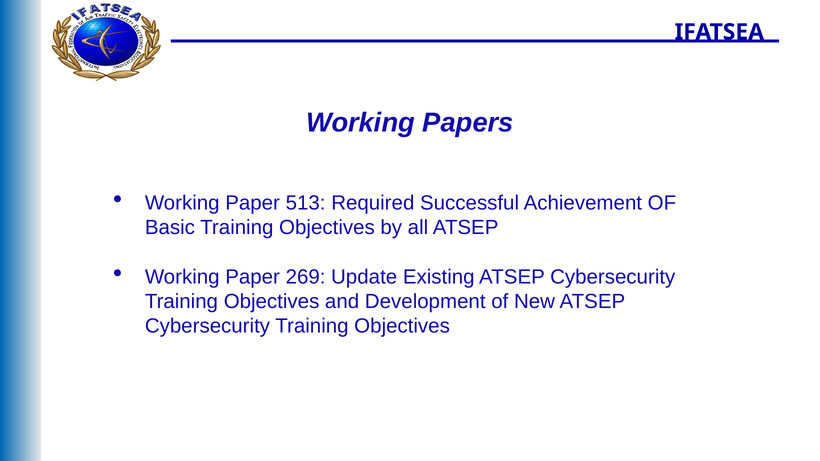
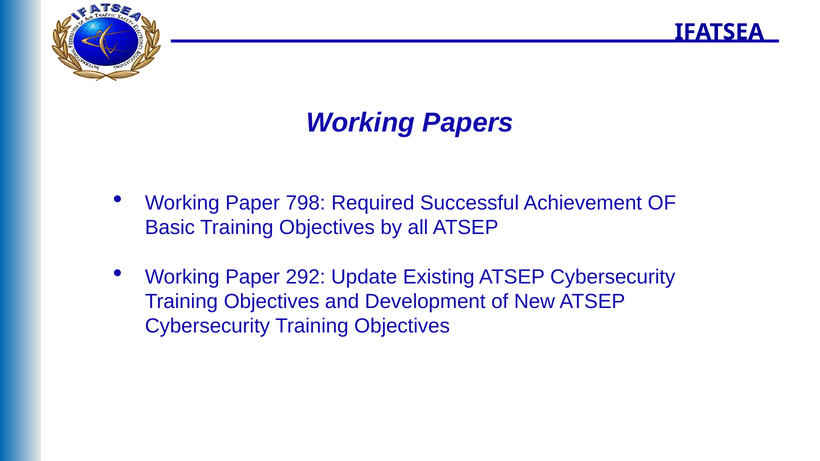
513: 513 -> 798
269: 269 -> 292
